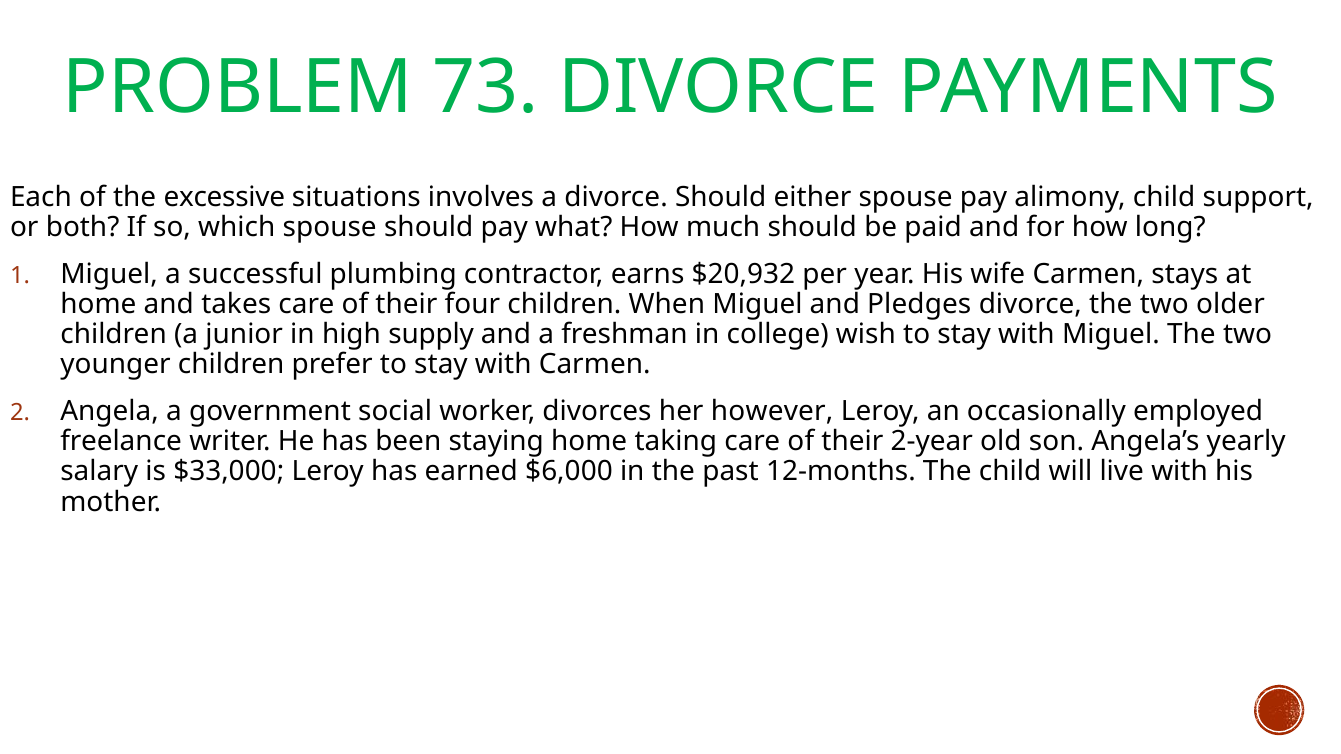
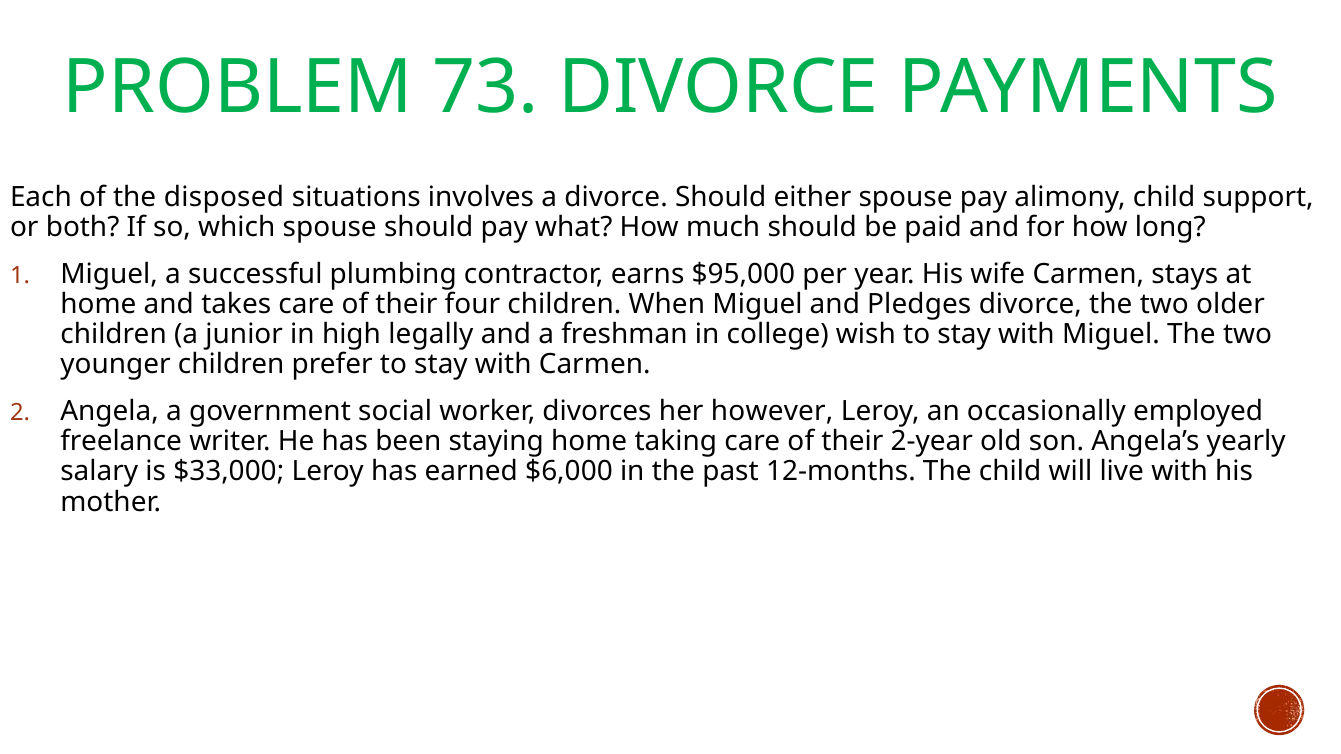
excessive: excessive -> disposed
$20,932: $20,932 -> $95,000
supply: supply -> legally
